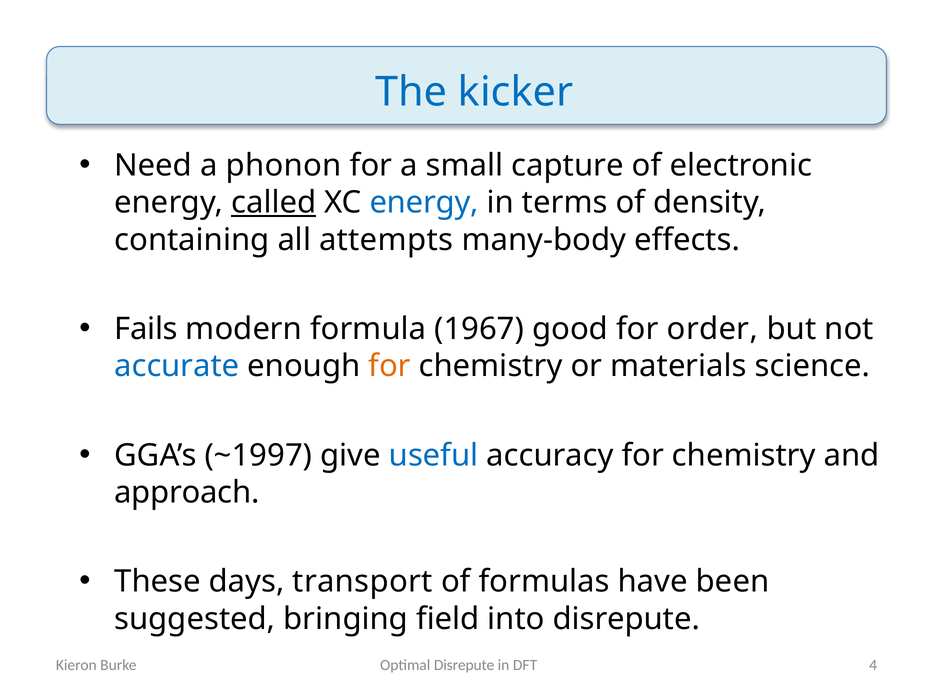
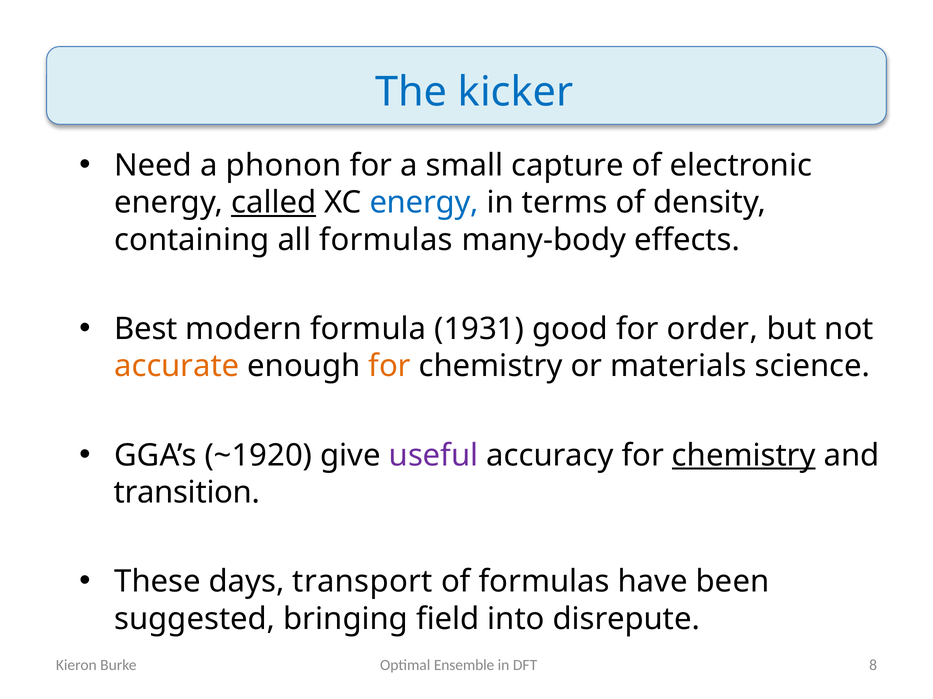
all attempts: attempts -> formulas
Fails: Fails -> Best
1967: 1967 -> 1931
accurate colour: blue -> orange
~1997: ~1997 -> ~1920
useful colour: blue -> purple
chemistry at (744, 456) underline: none -> present
approach: approach -> transition
Optimal Disrepute: Disrepute -> Ensemble
4: 4 -> 8
